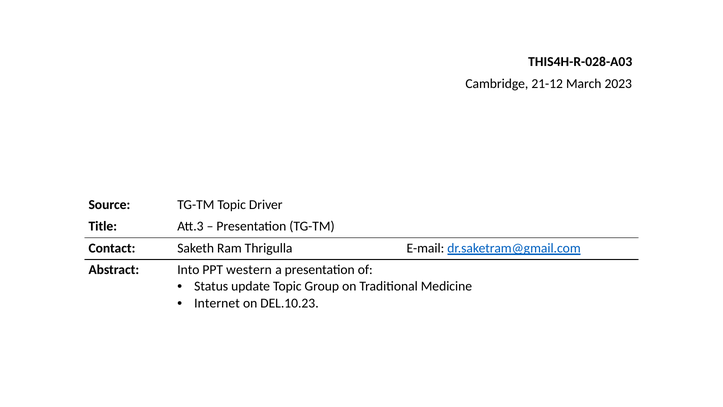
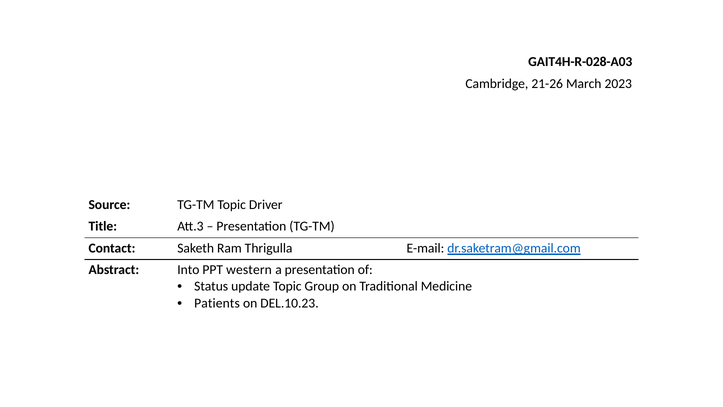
THIS4H-R-028-A03: THIS4H-R-028-A03 -> GAIT4H-R-028-A03
21-12: 21-12 -> 21-26
Internet: Internet -> Patients
